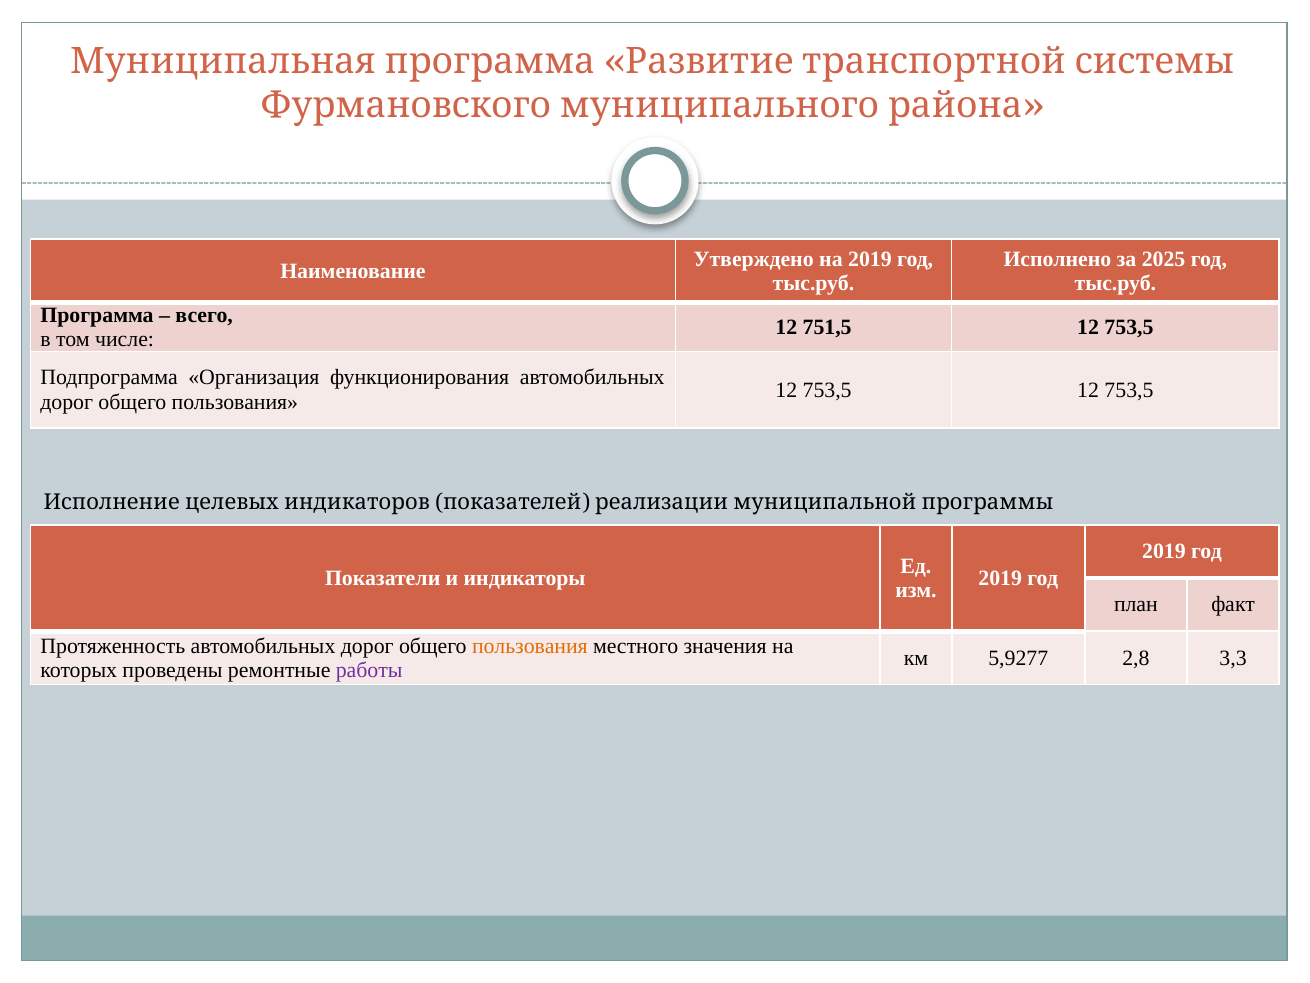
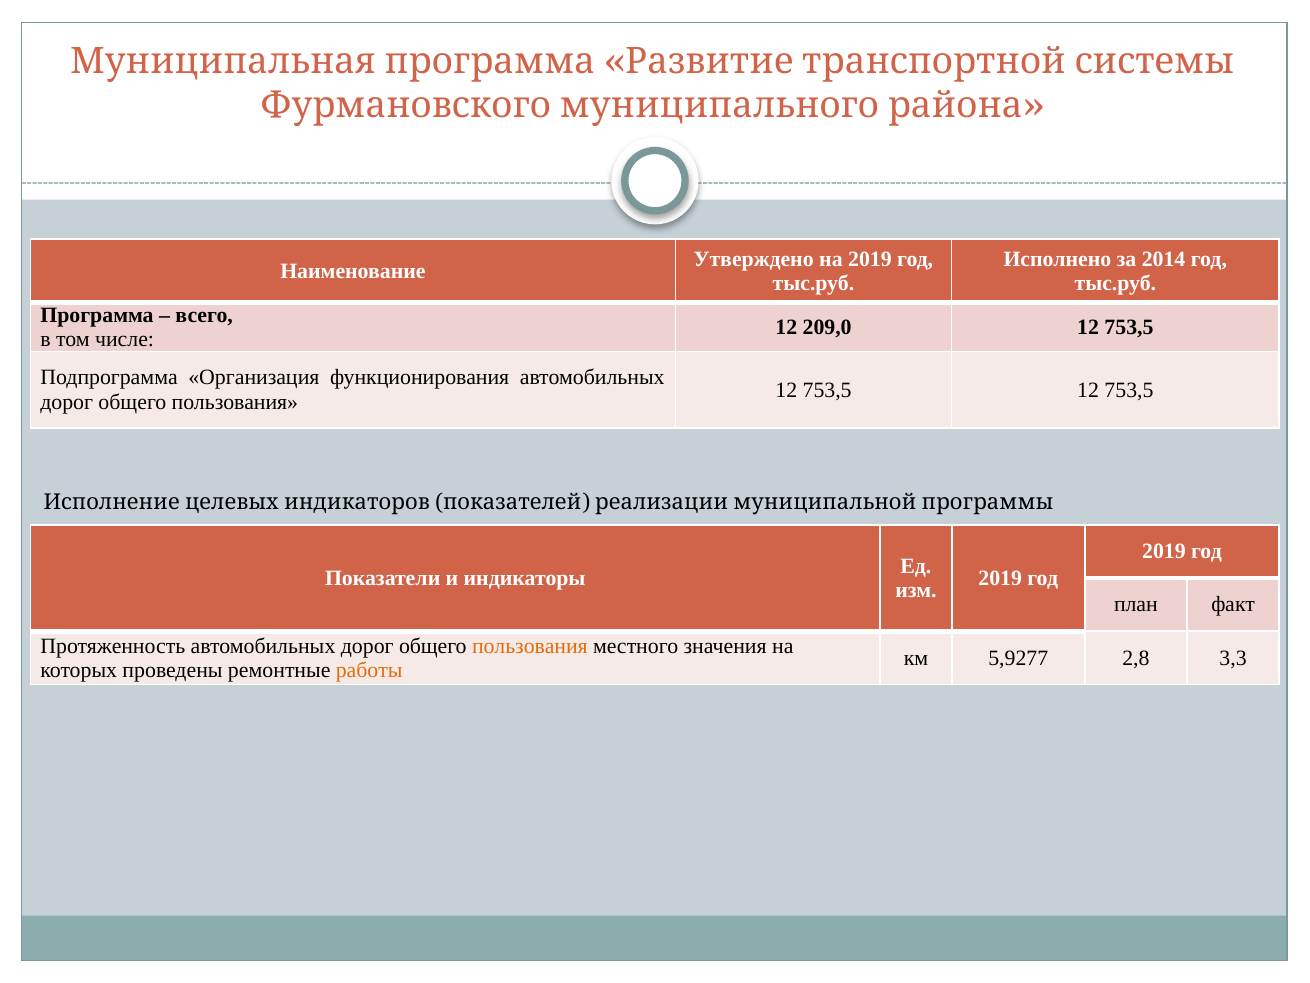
2025: 2025 -> 2014
751,5: 751,5 -> 209,0
работы colour: purple -> orange
